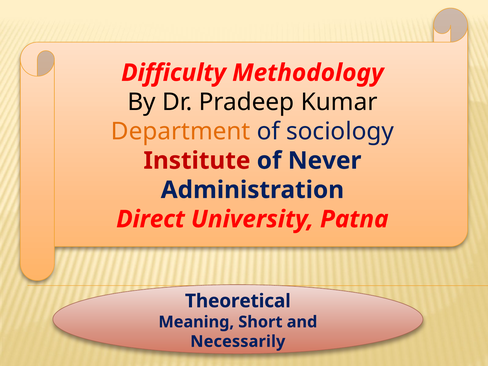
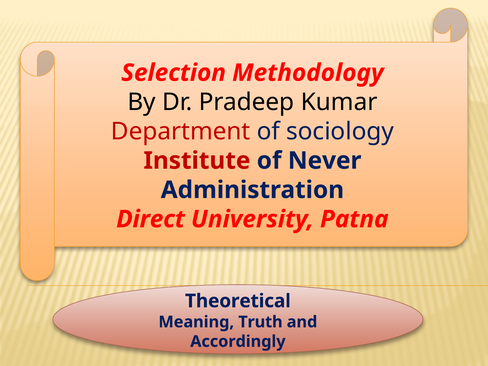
Difficulty: Difficulty -> Selection
Department colour: orange -> red
Short: Short -> Truth
Necessarily: Necessarily -> Accordingly
